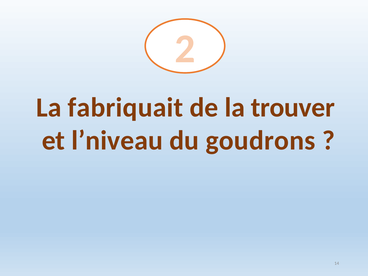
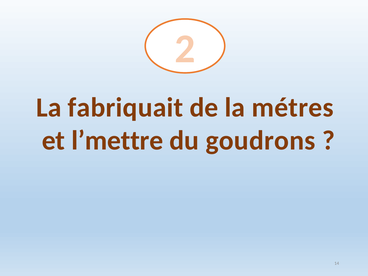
trouver: trouver -> métres
l’niveau: l’niveau -> l’mettre
